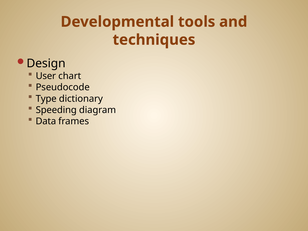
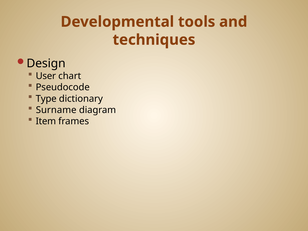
Speeding: Speeding -> Surname
Data: Data -> Item
